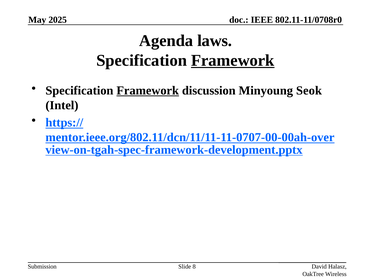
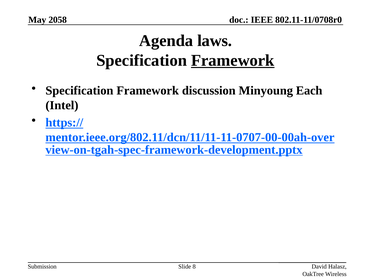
2025: 2025 -> 2058
Framework at (148, 91) underline: present -> none
Seok: Seok -> Each
